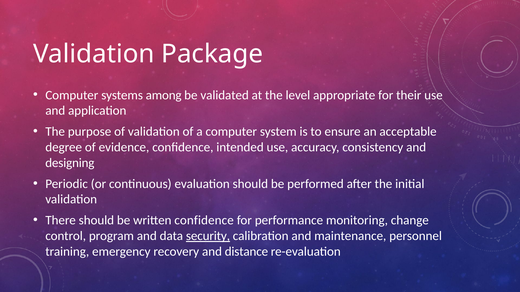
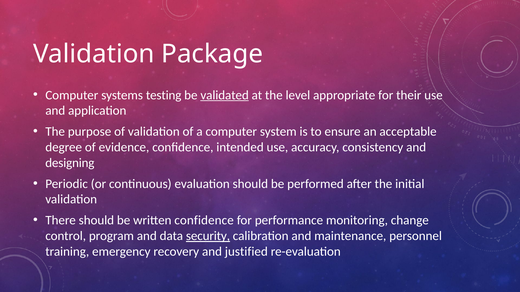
among: among -> testing
validated underline: none -> present
distance: distance -> justified
